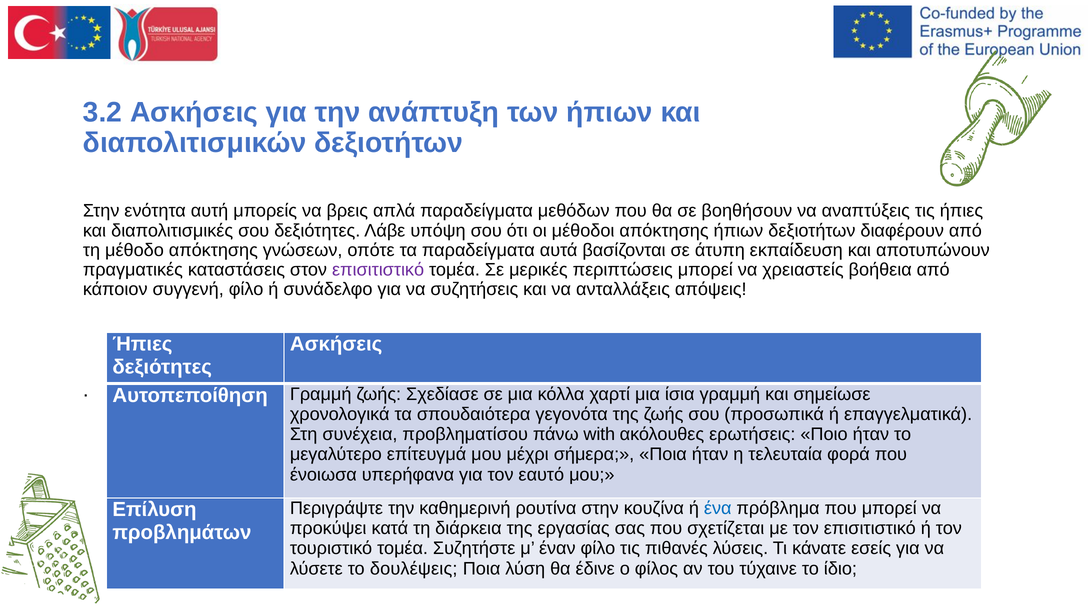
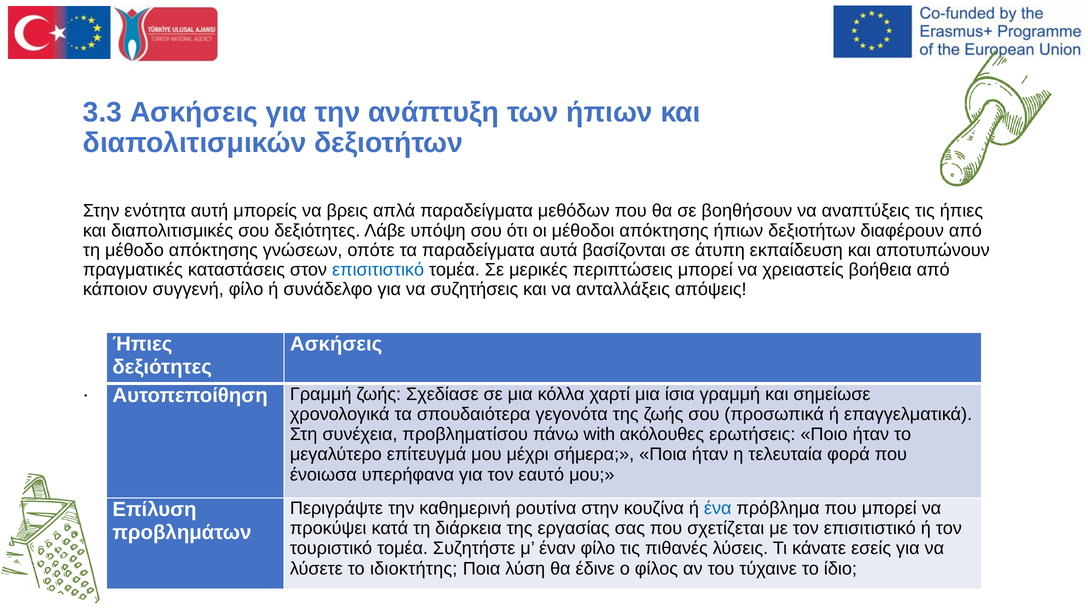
3.2: 3.2 -> 3.3
επισιτιστικό at (378, 270) colour: purple -> blue
δουλέψεις: δουλέψεις -> ιδιοκτήτης
